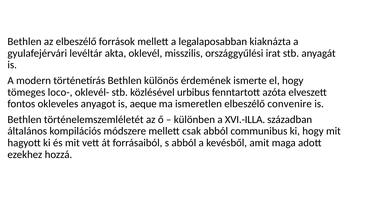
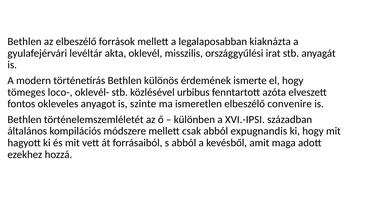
aeque: aeque -> szinte
XVI.-ILLA: XVI.-ILLA -> XVI.-IPSI
communibus: communibus -> expugnandis
